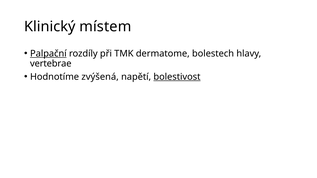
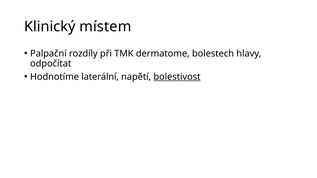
Palpační underline: present -> none
vertebrae: vertebrae -> odpočítat
zvýšená: zvýšená -> laterální
